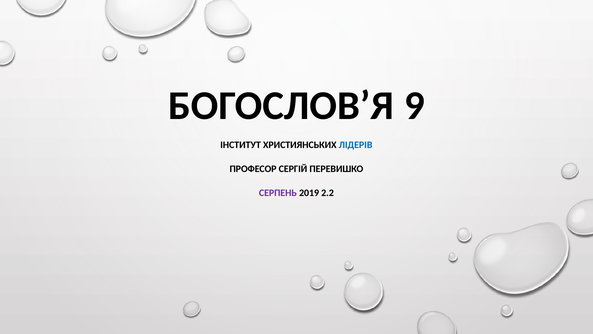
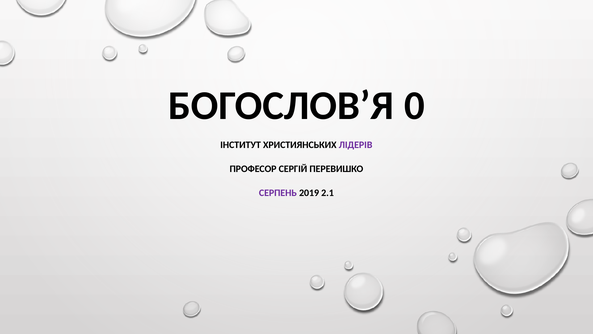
9: 9 -> 0
ЛІДЕРІВ colour: blue -> purple
2.2: 2.2 -> 2.1
